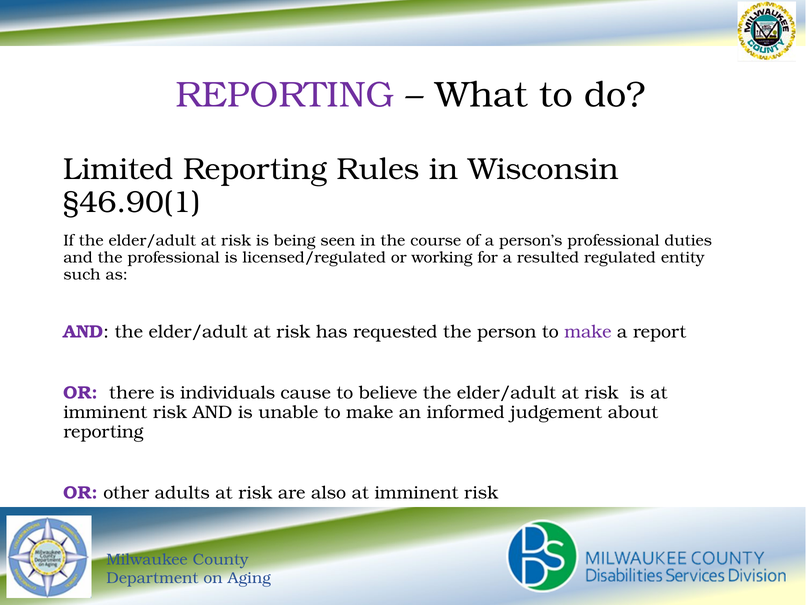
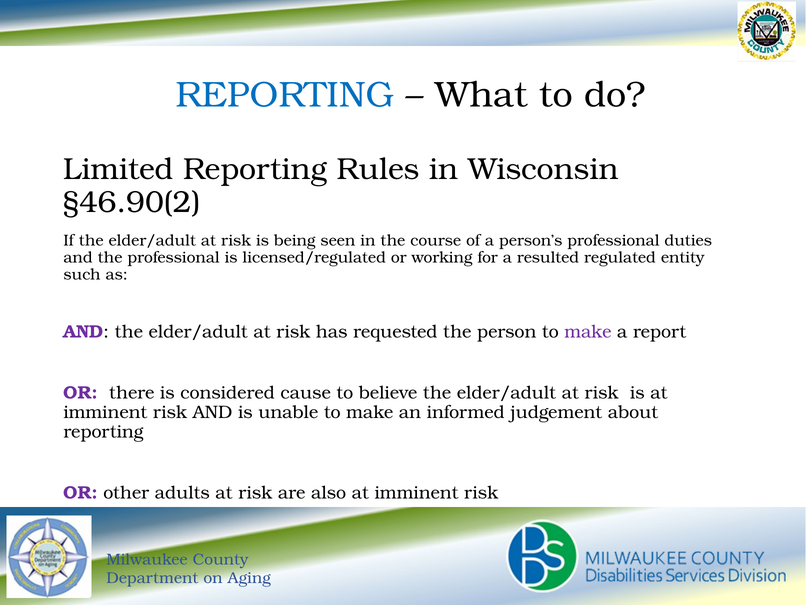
REPORTING at (285, 95) colour: purple -> blue
§46.90(1: §46.90(1 -> §46.90(2
individuals: individuals -> considered
